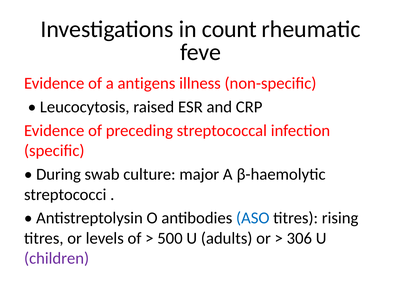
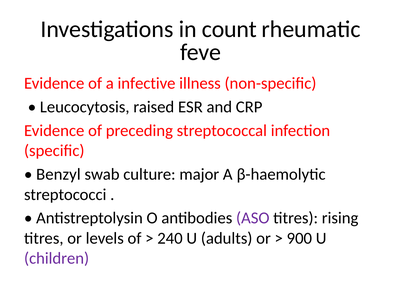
antigens: antigens -> infective
During: During -> Benzyl
ASO colour: blue -> purple
500: 500 -> 240
306: 306 -> 900
